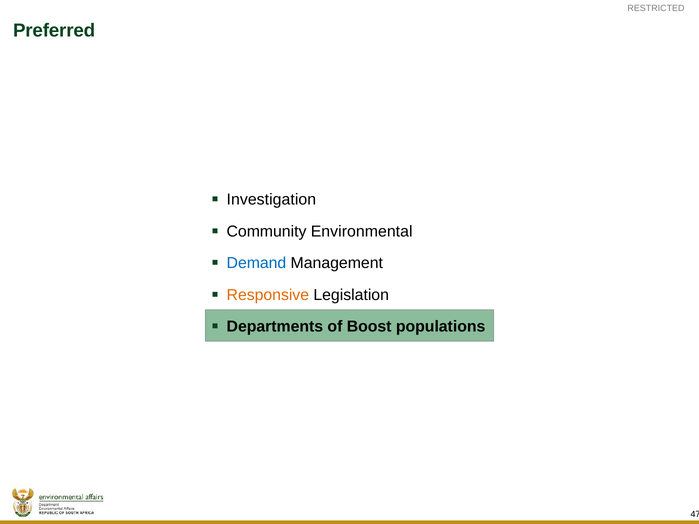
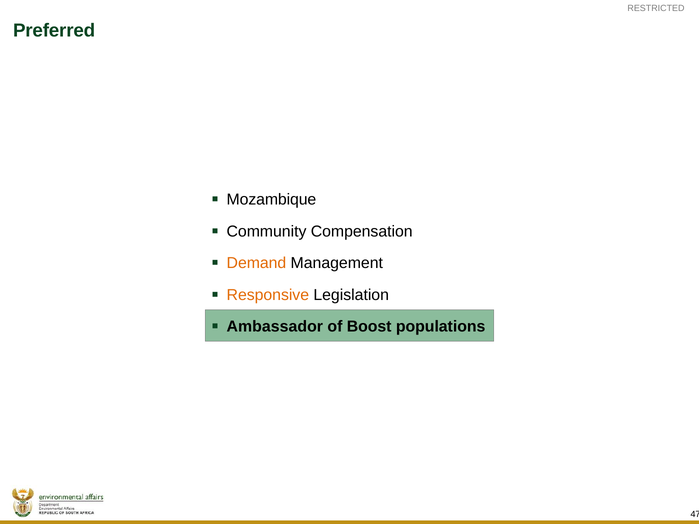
Investigation: Investigation -> Mozambique
Environmental: Environmental -> Compensation
Demand colour: blue -> orange
Departments: Departments -> Ambassador
